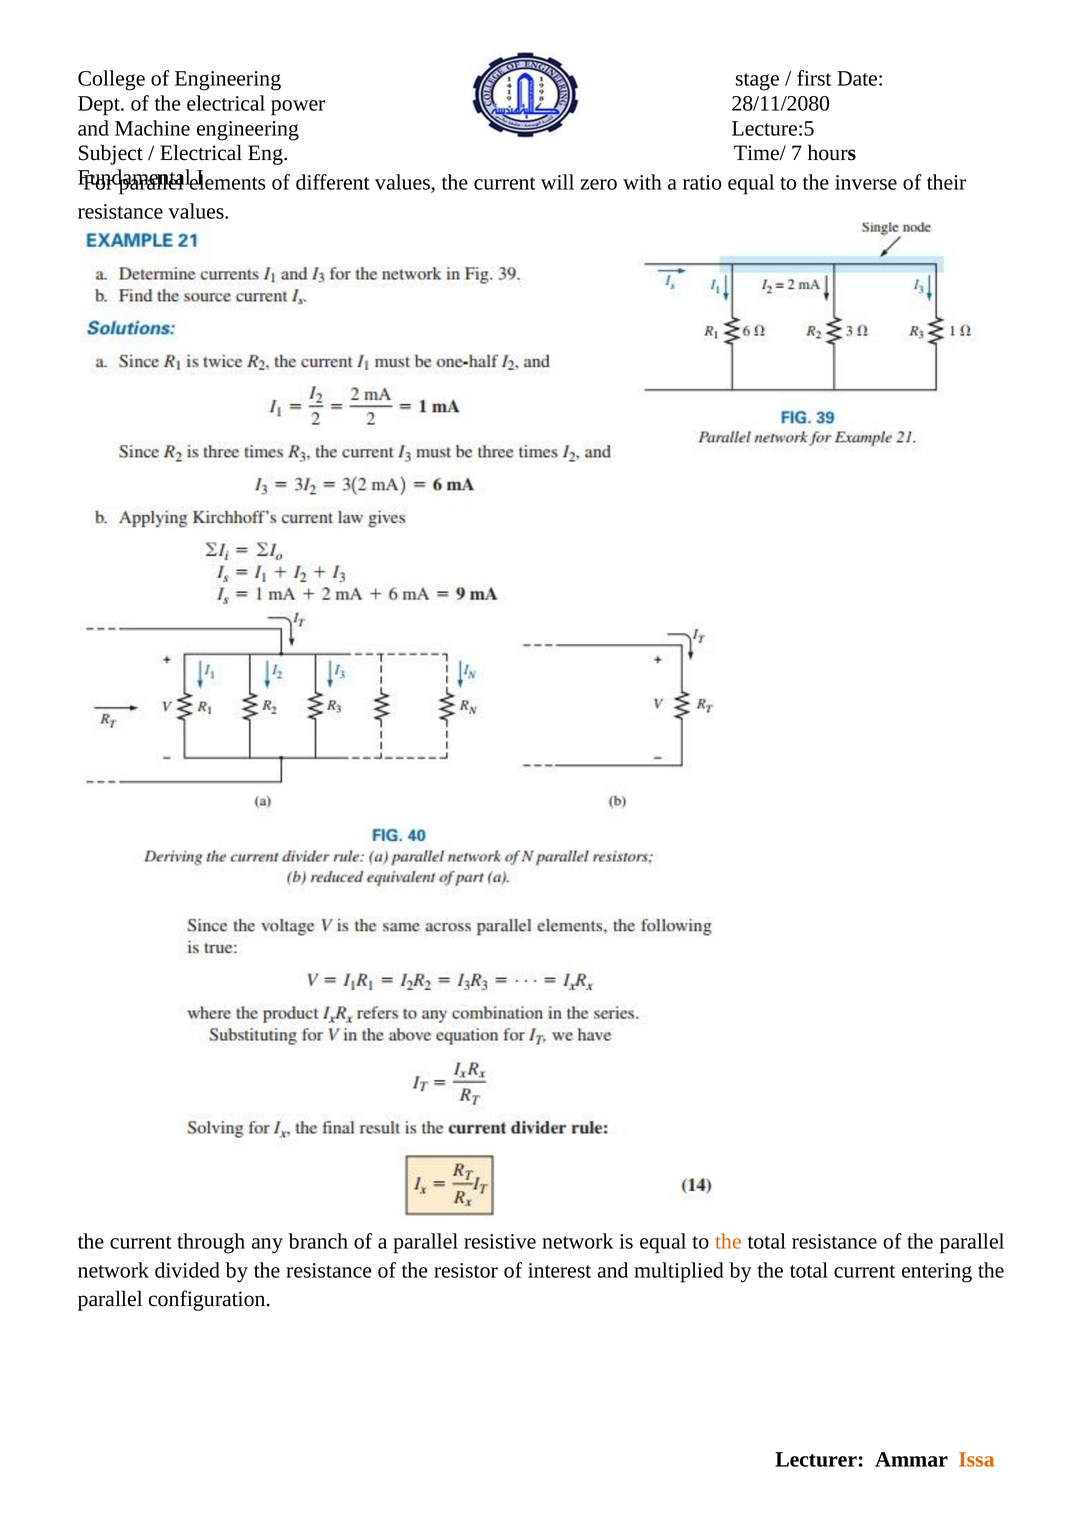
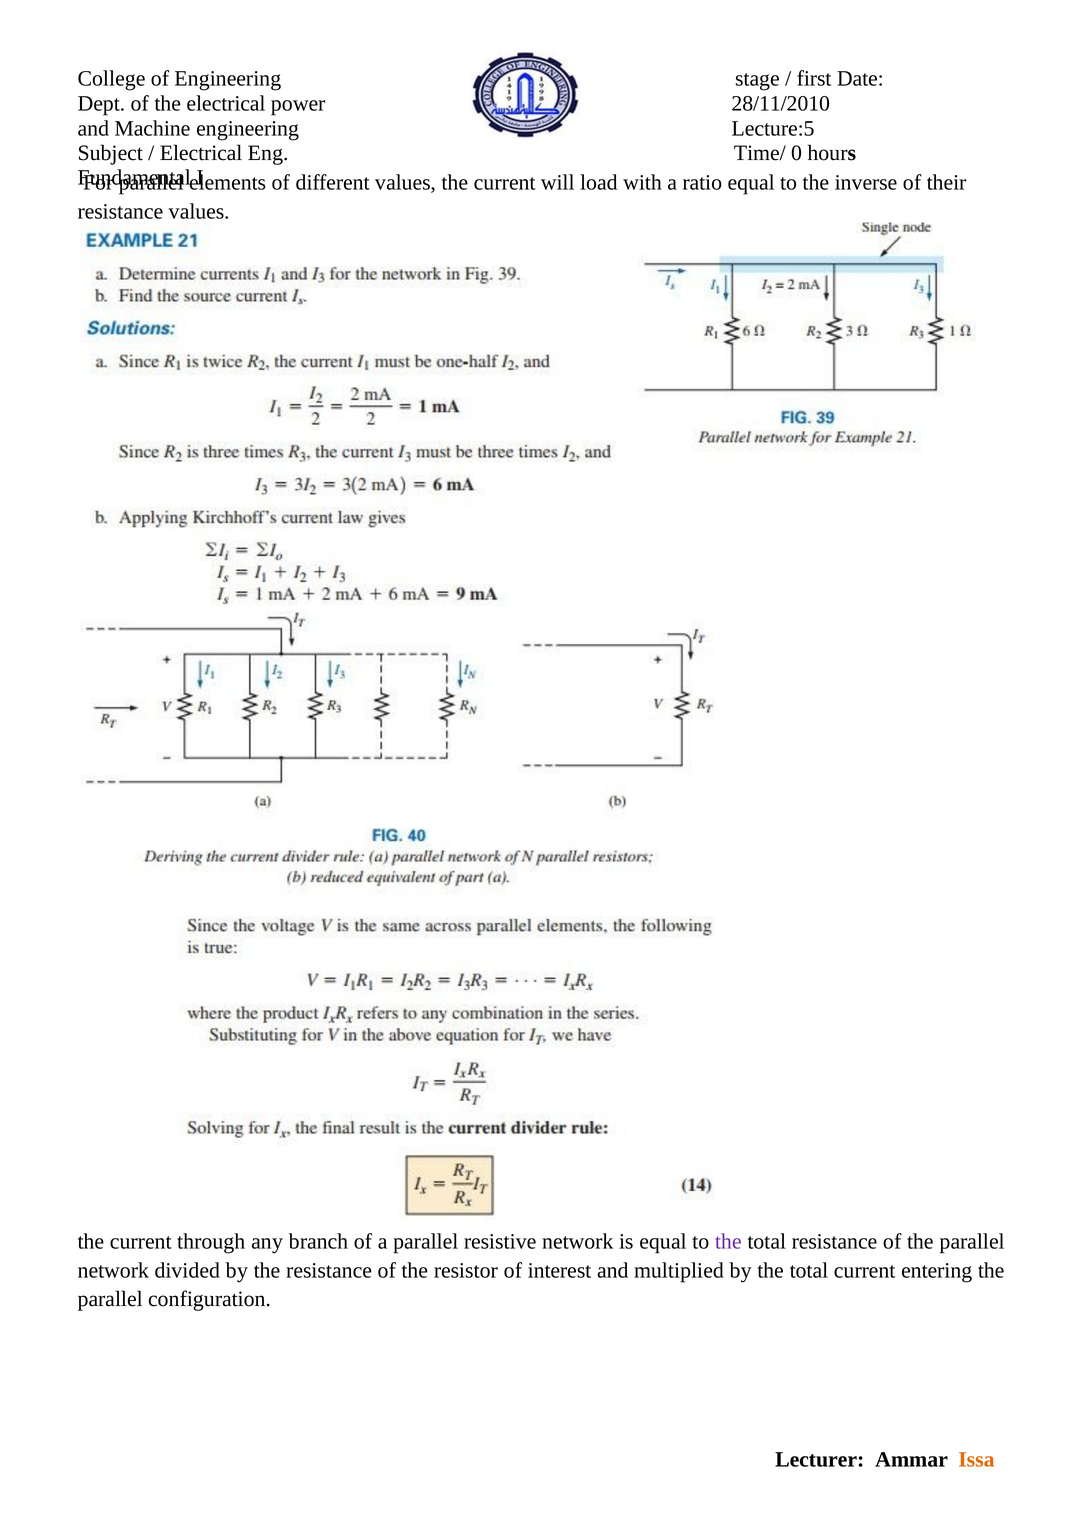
28/11/2080: 28/11/2080 -> 28/11/2010
7: 7 -> 0
zero: zero -> load
the at (728, 1242) colour: orange -> purple
